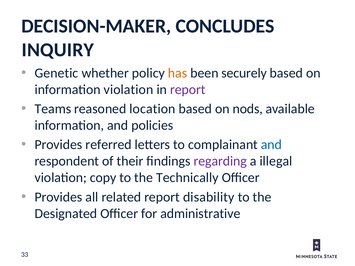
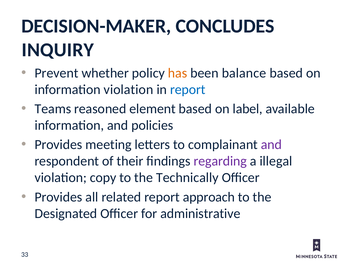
Genetic: Genetic -> Prevent
securely: securely -> balance
report at (188, 90) colour: purple -> blue
location: location -> element
nods: nods -> label
referred: referred -> meeting
and at (271, 145) colour: blue -> purple
disability: disability -> approach
